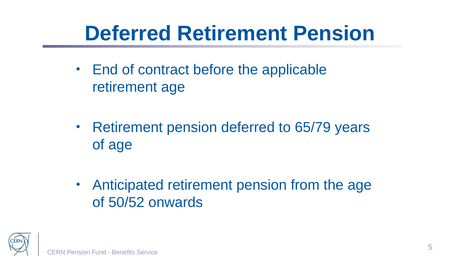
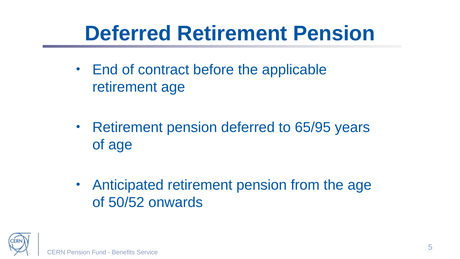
65/79: 65/79 -> 65/95
